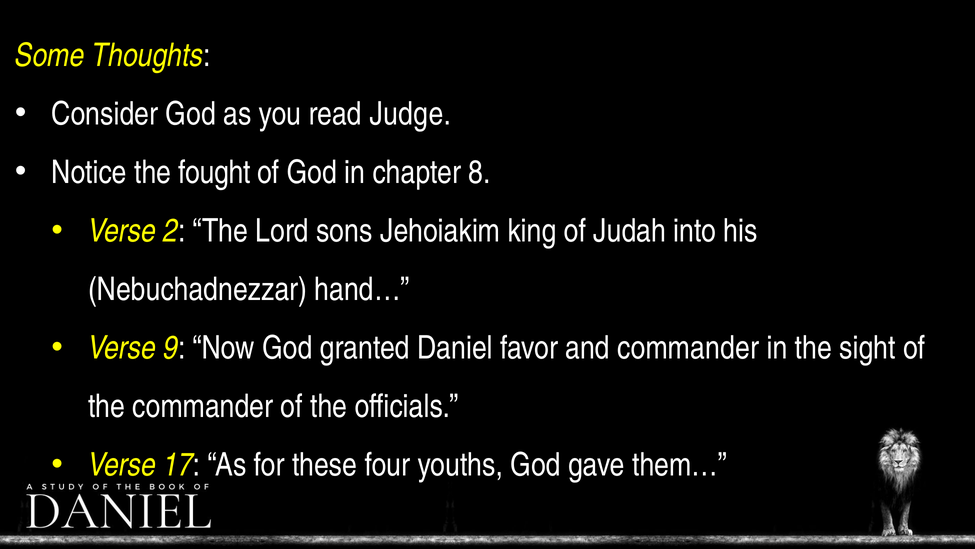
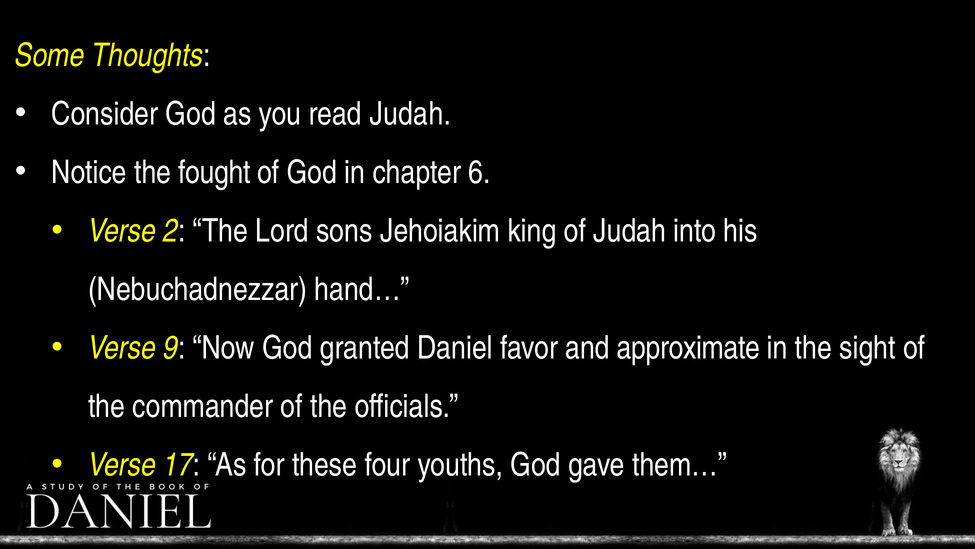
read Judge: Judge -> Judah
8: 8 -> 6
and commander: commander -> approximate
